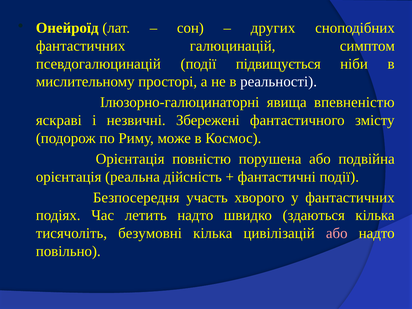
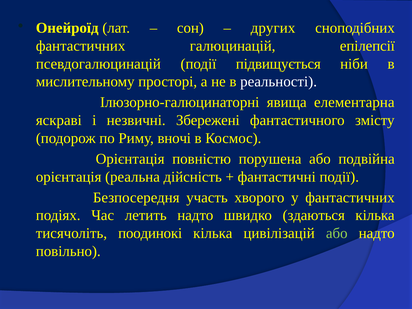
симптом: симптом -> епілепсії
впевненістю: впевненістю -> елементарна
може: може -> вночі
безумовні: безумовні -> поодинокі
або at (337, 233) colour: pink -> light green
